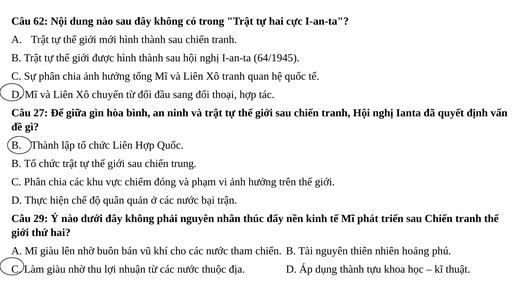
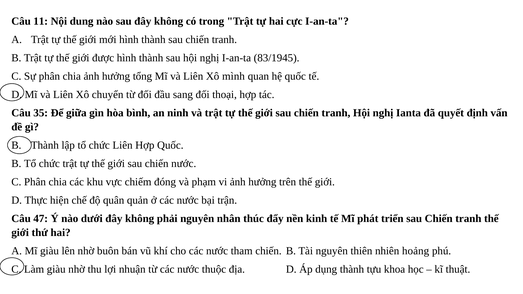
62: 62 -> 11
64/1945: 64/1945 -> 83/1945
Xô tranh: tranh -> mình
27: 27 -> 35
chiến trung: trung -> nước
29: 29 -> 47
